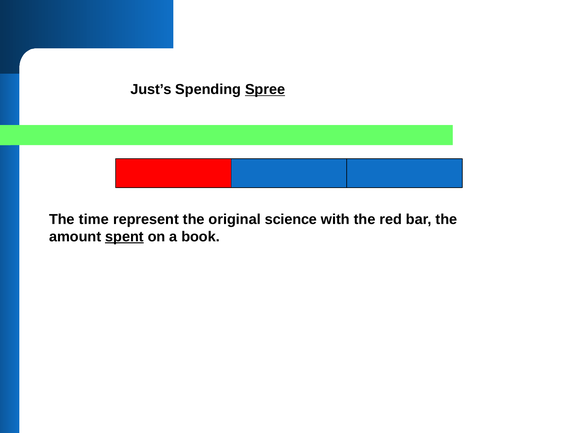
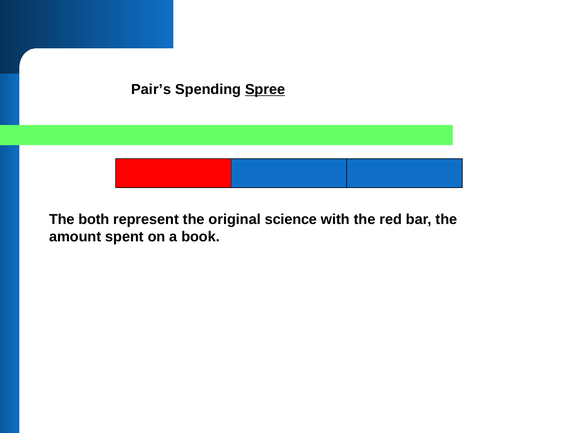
Just’s: Just’s -> Pair’s
time: time -> both
spent underline: present -> none
